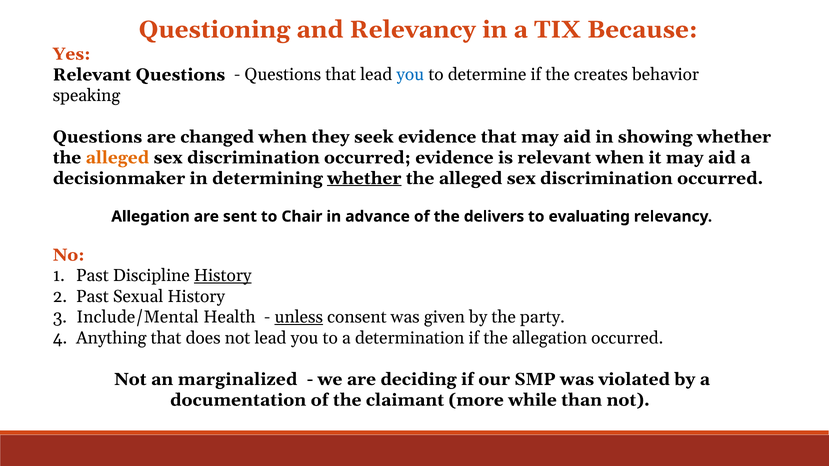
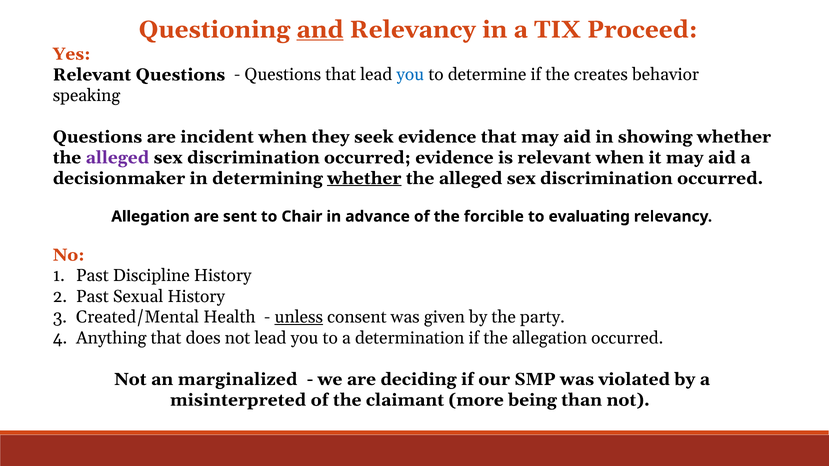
and underline: none -> present
Because: Because -> Proceed
changed: changed -> incident
alleged at (117, 158) colour: orange -> purple
delivers: delivers -> forcible
History at (223, 276) underline: present -> none
Include/Mental: Include/Mental -> Created/Mental
documentation: documentation -> misinterpreted
while: while -> being
